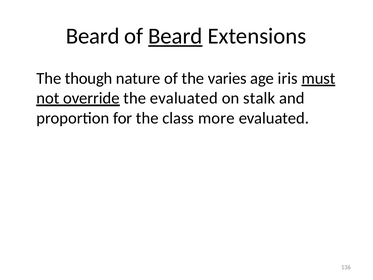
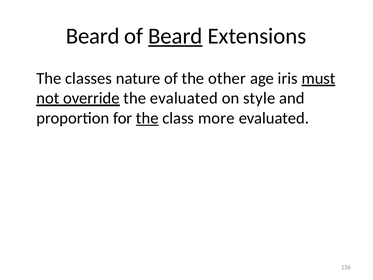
though: though -> classes
varies: varies -> other
stalk: stalk -> style
the at (147, 118) underline: none -> present
